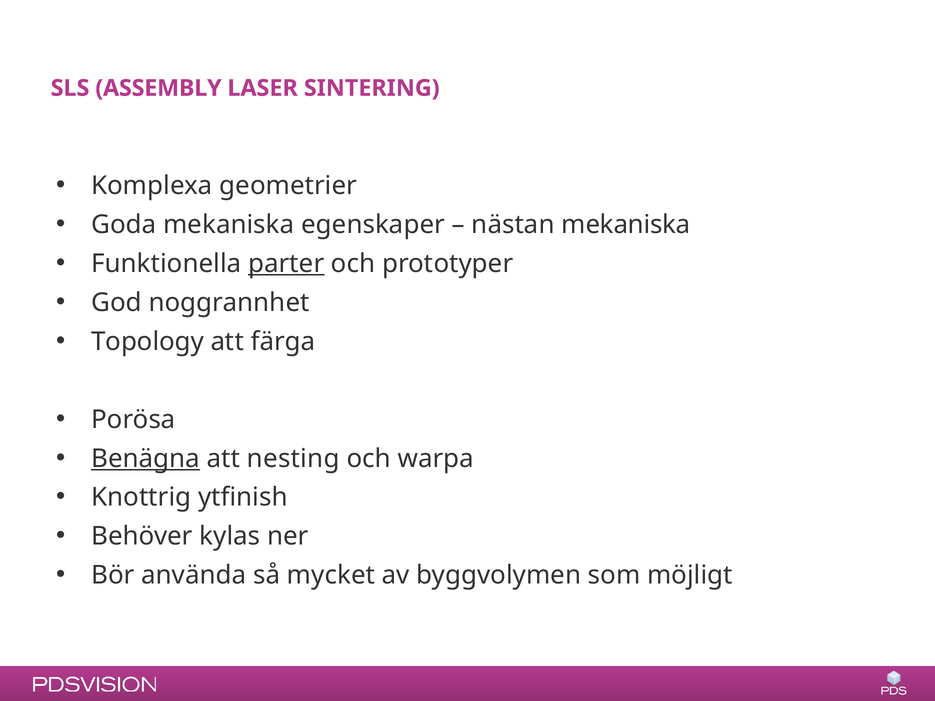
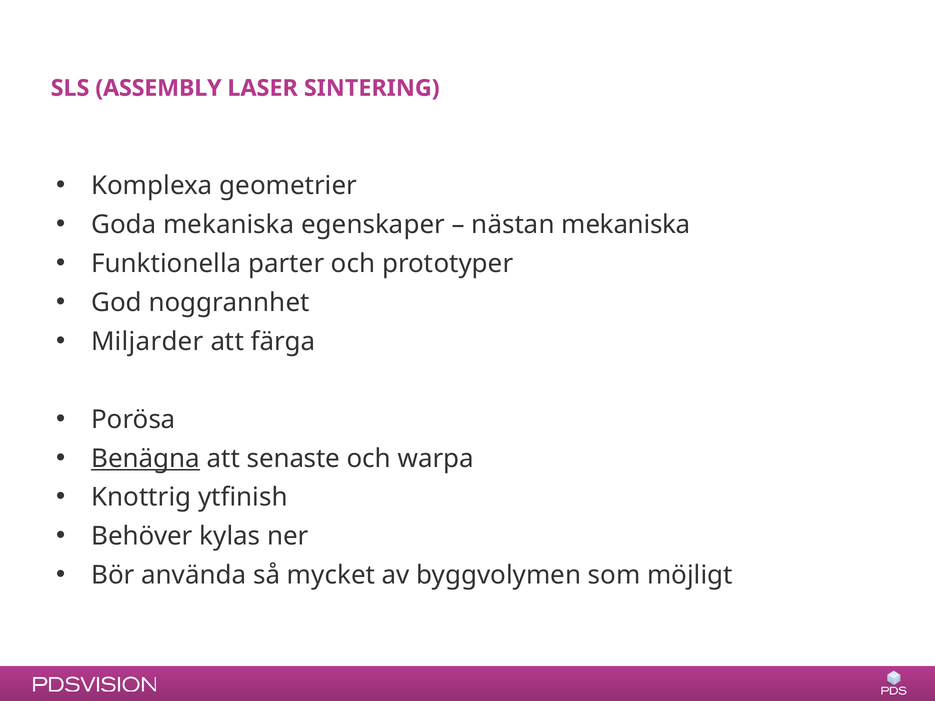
parter underline: present -> none
Topology: Topology -> Miljarder
nesting: nesting -> senaste
